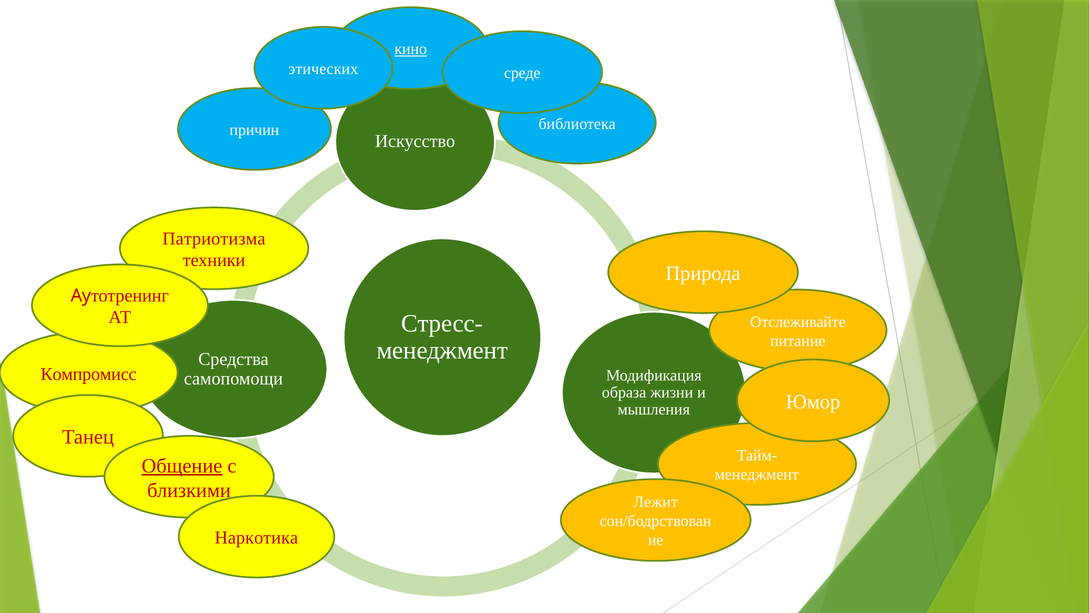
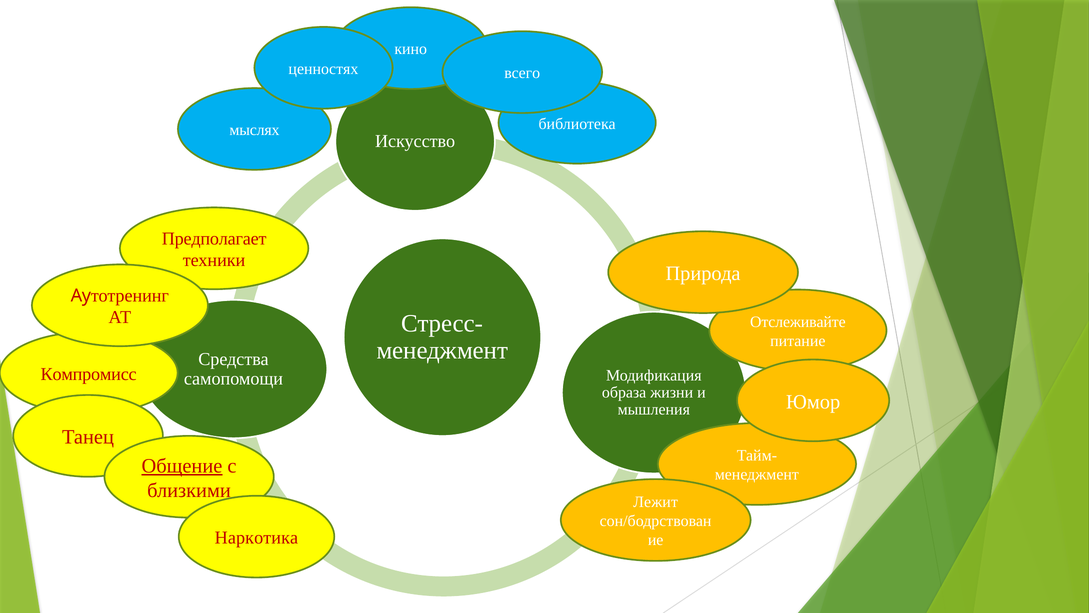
кино underline: present -> none
этических: этических -> ценностях
среде: среде -> всего
причин: причин -> мыслях
Патриотизма: Патриотизма -> Предполагает
